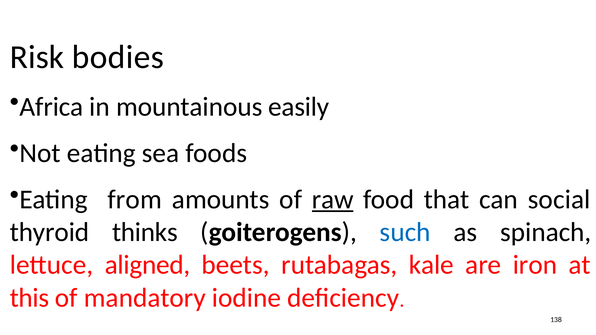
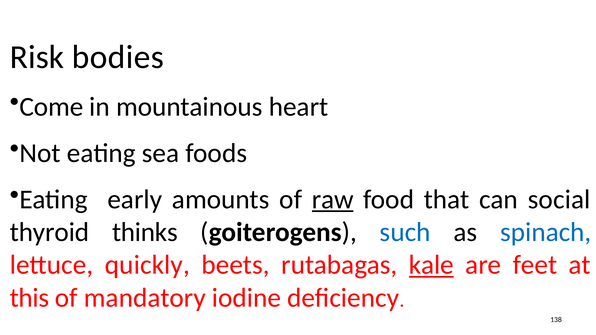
Africa: Africa -> Come
easily: easily -> heart
from: from -> early
spinach colour: black -> blue
aligned: aligned -> quickly
kale underline: none -> present
iron: iron -> feet
